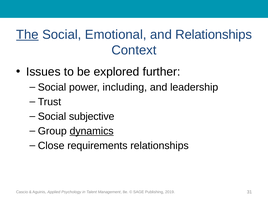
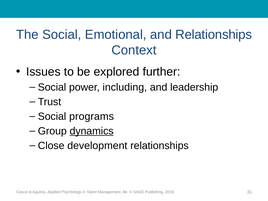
The underline: present -> none
subjective: subjective -> programs
requirements: requirements -> development
